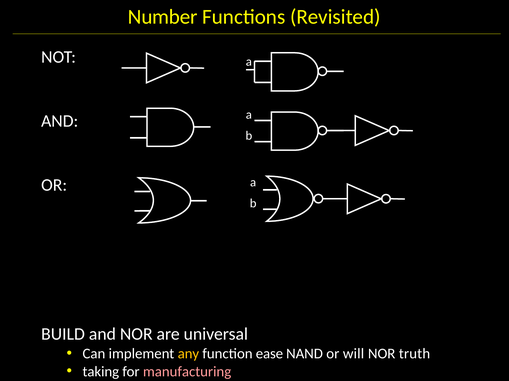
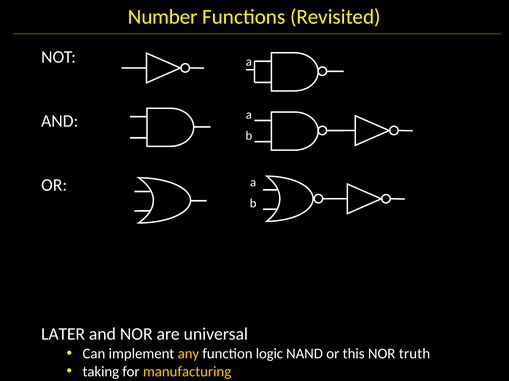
BUILD: BUILD -> LATER
ease: ease -> logic
will: will -> this
manufacturing colour: pink -> yellow
